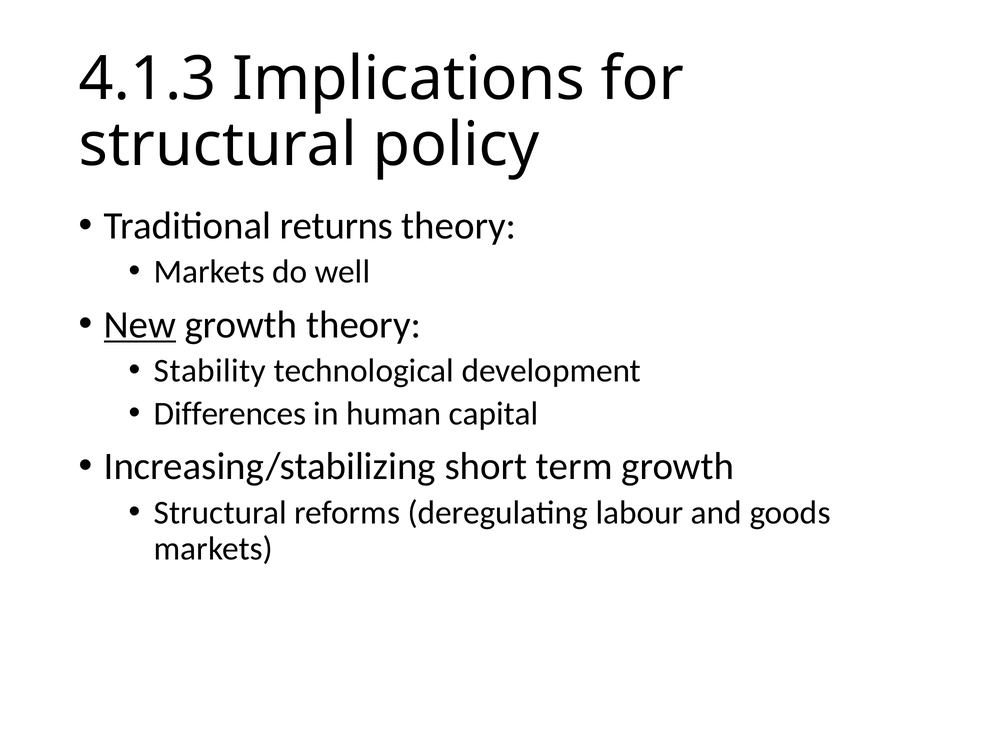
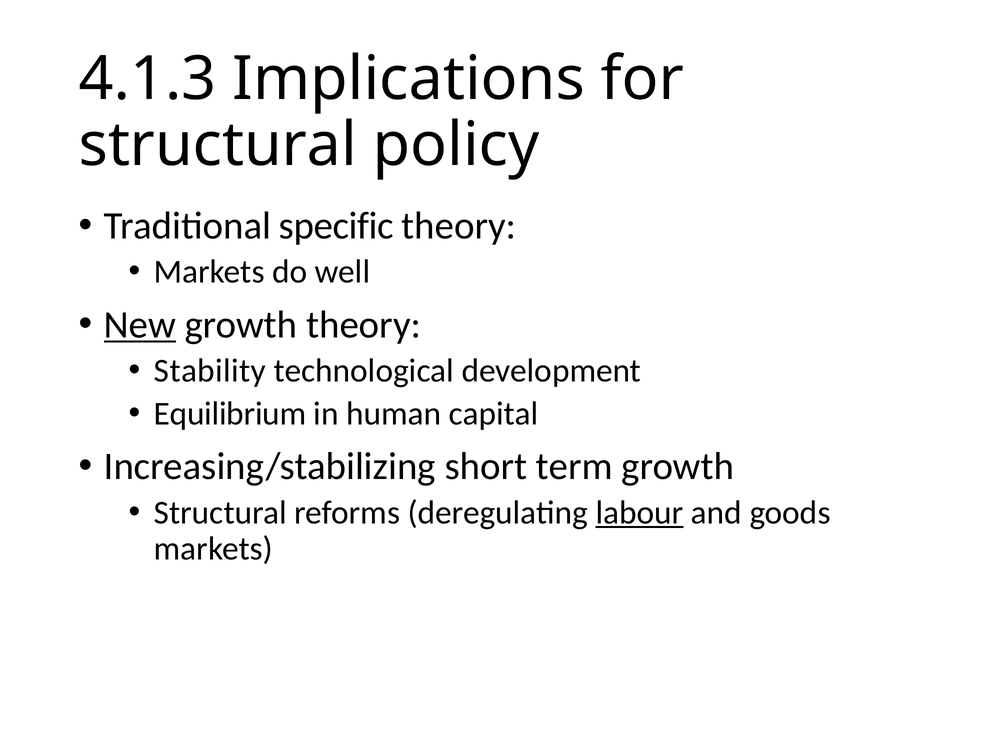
returns: returns -> specific
Differences: Differences -> Equilibrium
labour underline: none -> present
